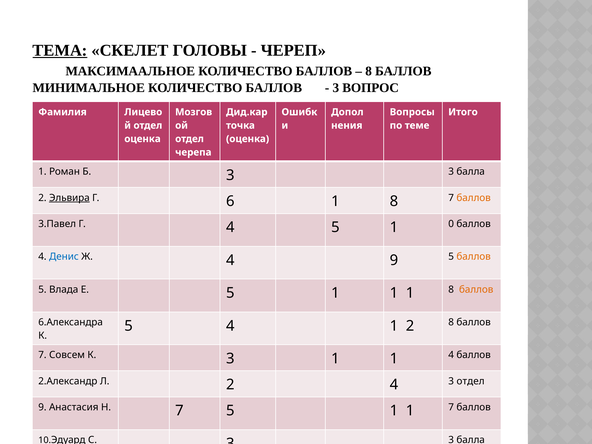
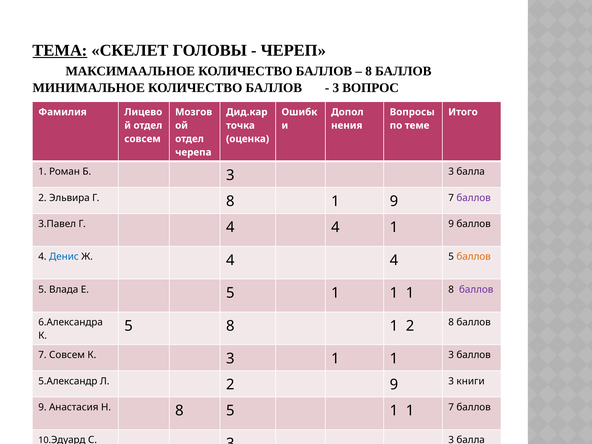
оценка at (142, 139): оценка -> совсем
Эльвира underline: present -> none
Г 6: 6 -> 8
8 at (394, 201): 8 -> 9
баллов at (474, 198) colour: orange -> purple
Г 4 5: 5 -> 4
0 at (451, 224): 0 -> 9
Ж 4 9: 9 -> 4
баллов at (476, 289) colour: orange -> purple
5 4: 4 -> 8
1 4: 4 -> 3
2.Александр: 2.Александр -> 5.Александр
2 4: 4 -> 9
3 отдел: отдел -> книги
Н 7: 7 -> 8
